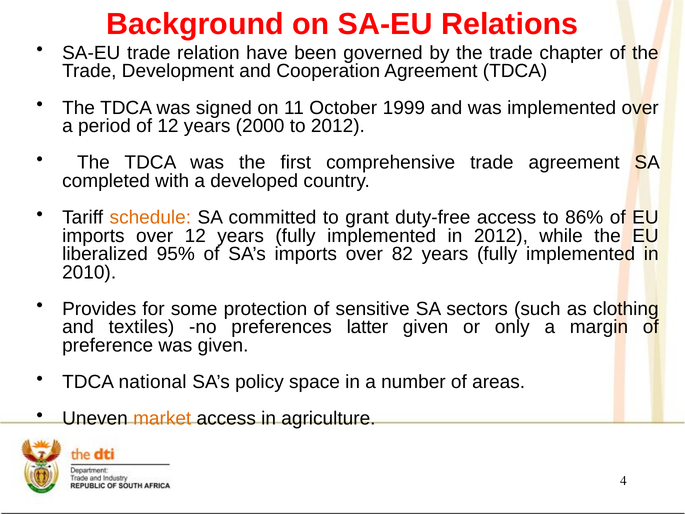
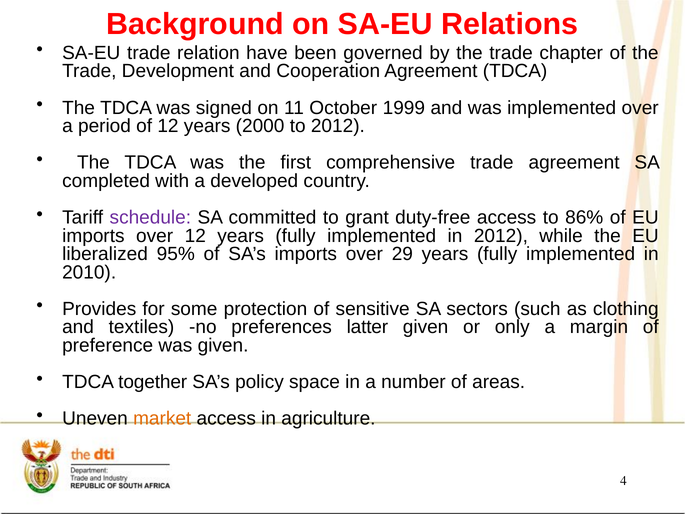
schedule colour: orange -> purple
82: 82 -> 29
national: national -> together
